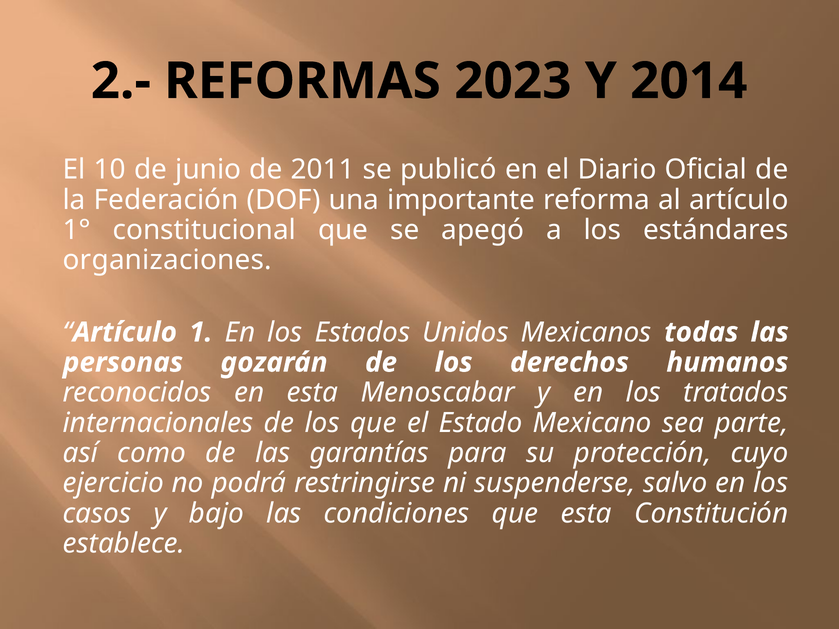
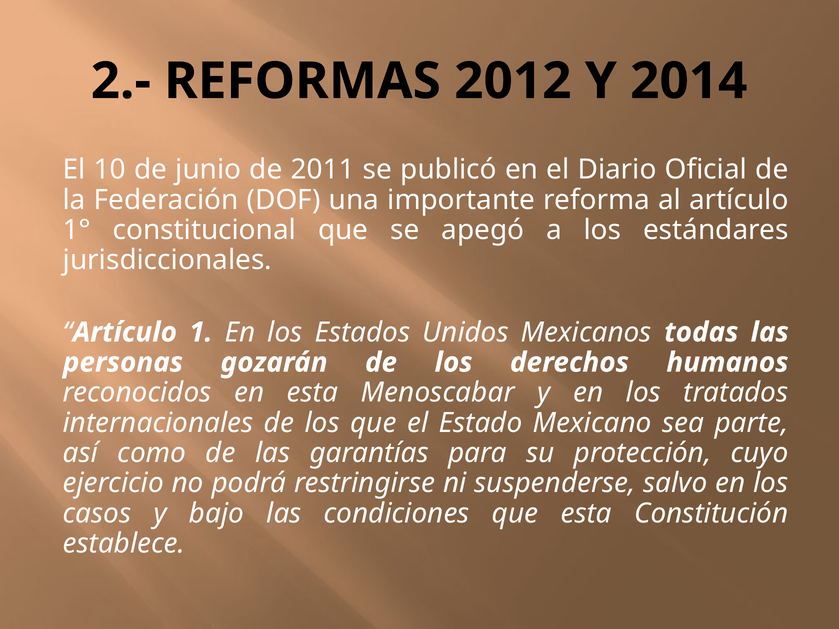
2023: 2023 -> 2012
organizaciones: organizaciones -> jurisdiccionales
